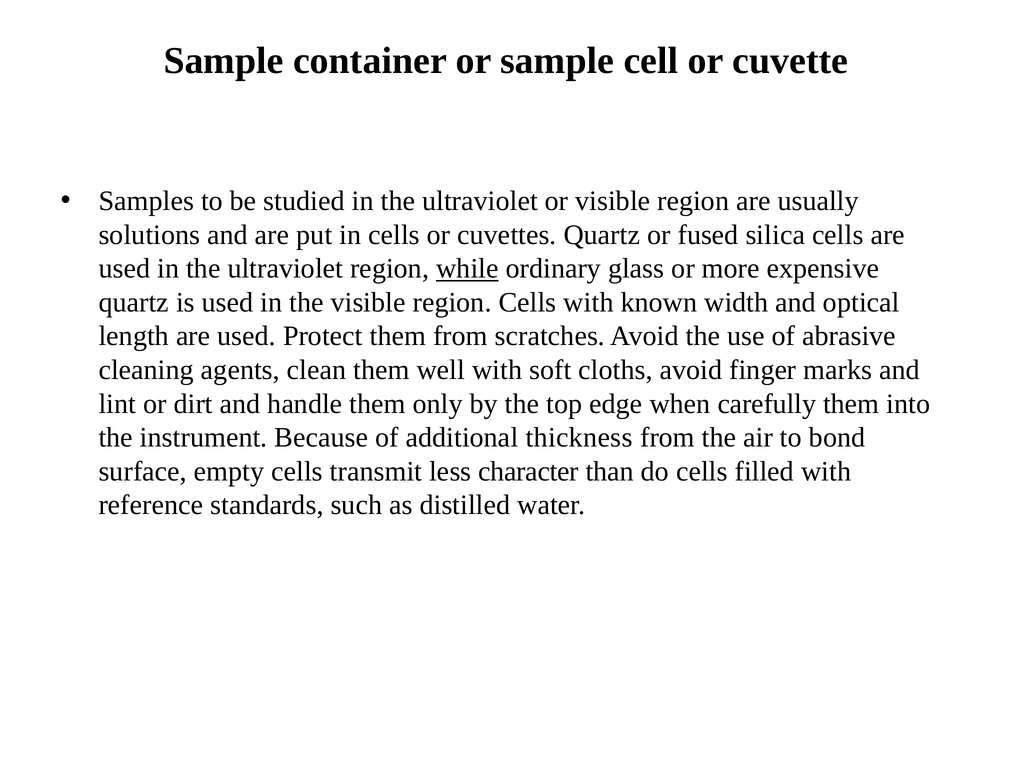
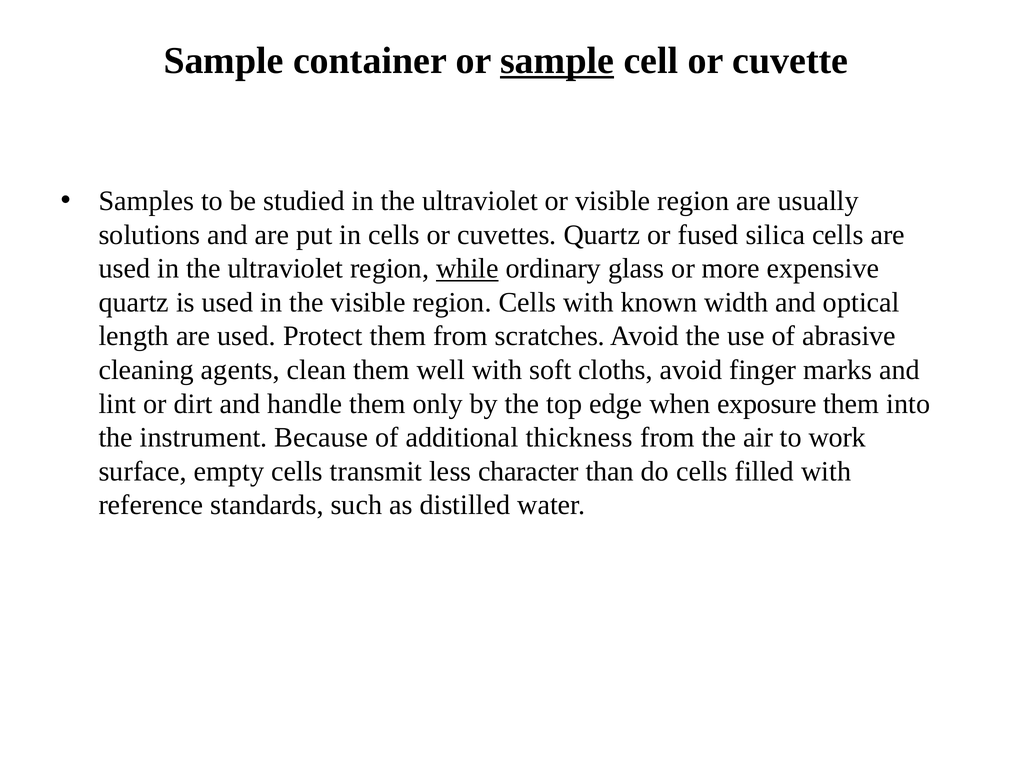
sample at (557, 61) underline: none -> present
carefully: carefully -> exposure
bond: bond -> work
